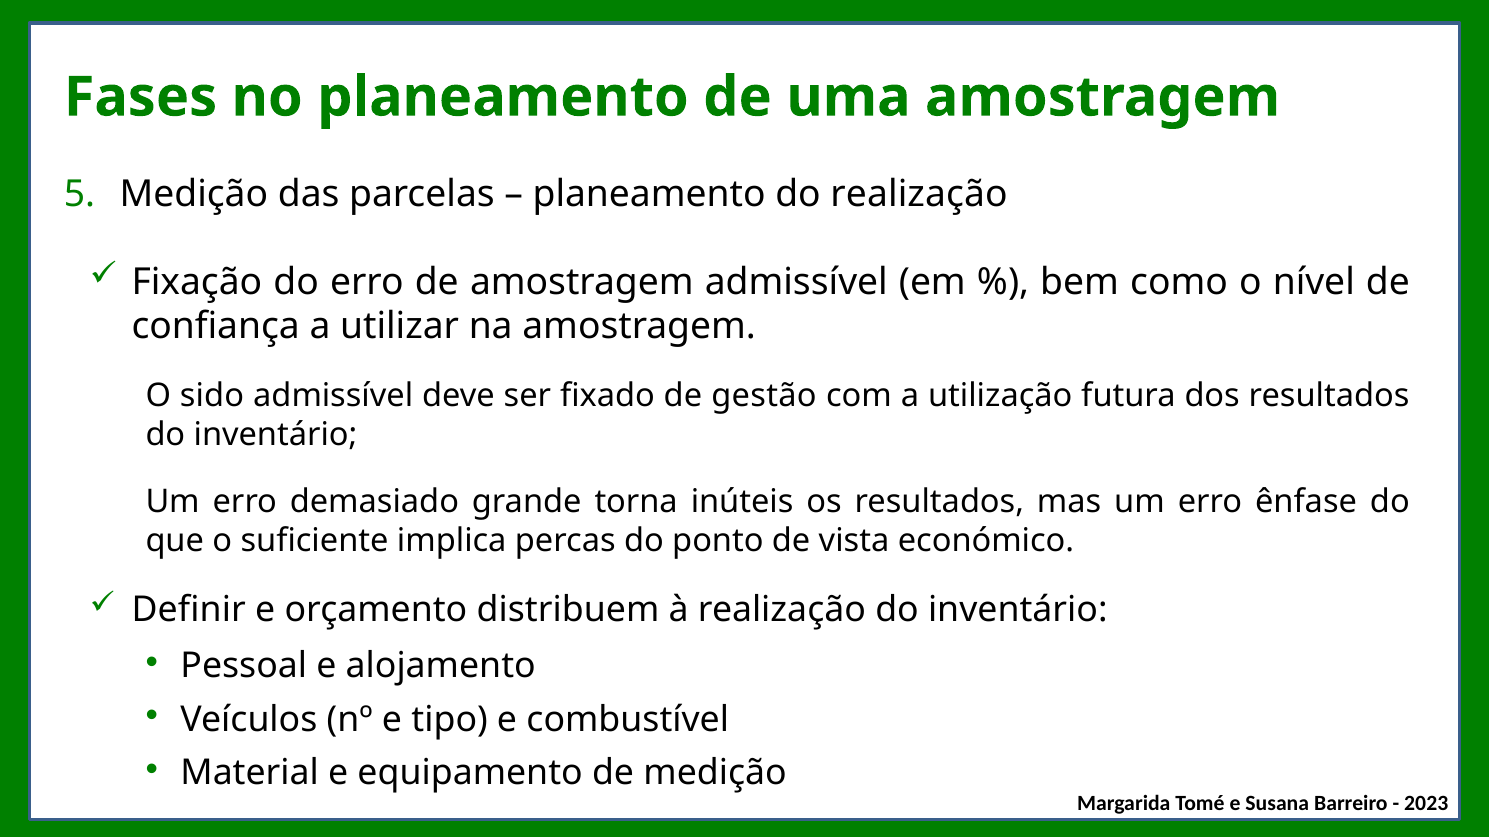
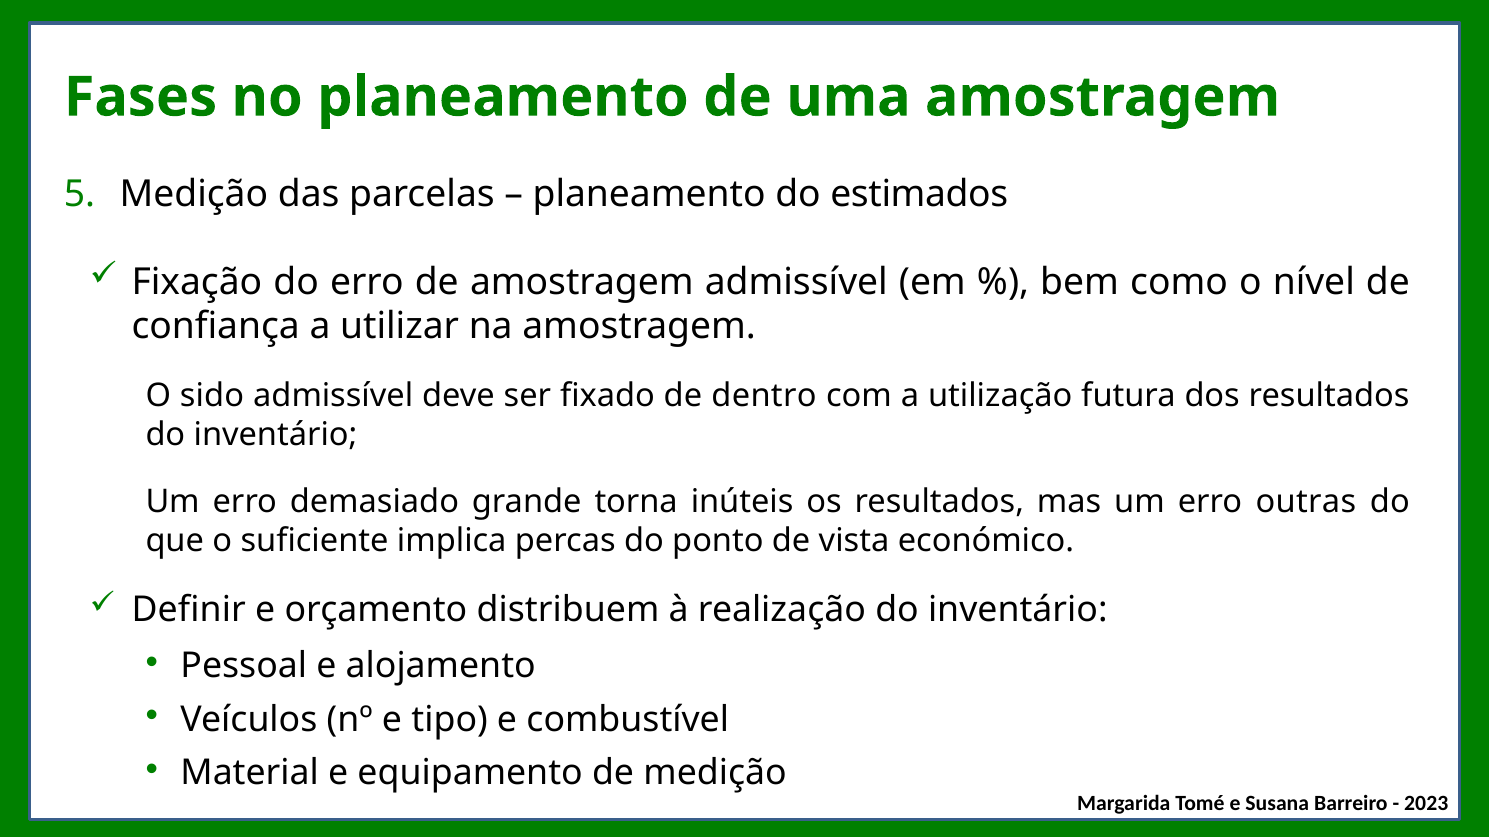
do realização: realização -> estimados
gestão: gestão -> dentro
ênfase: ênfase -> outras
